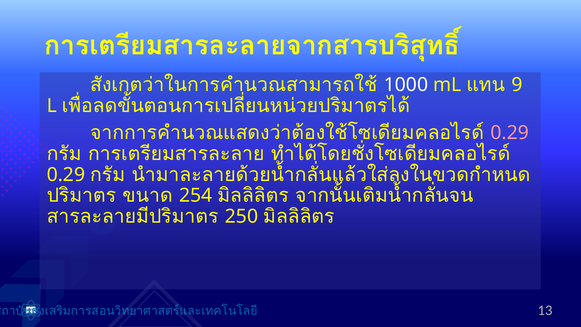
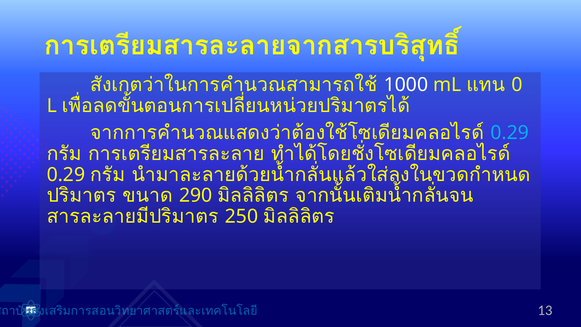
9: 9 -> 0
0.29 at (510, 133) colour: pink -> light blue
254: 254 -> 290
